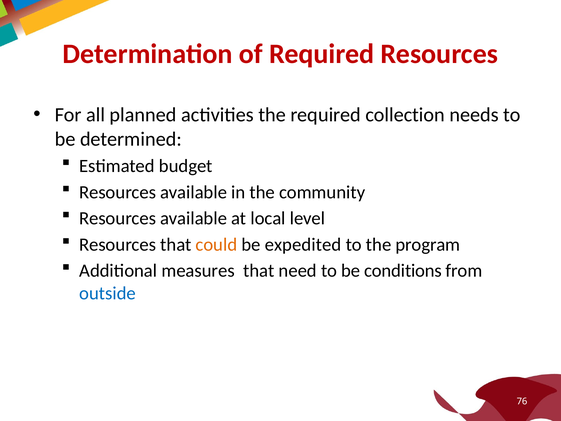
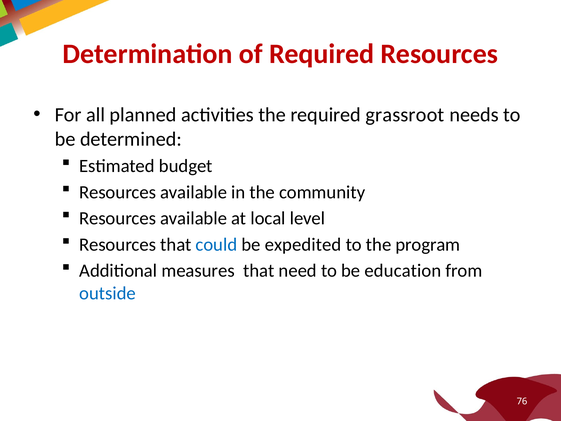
collection: collection -> grassroot
could colour: orange -> blue
conditions: conditions -> education
